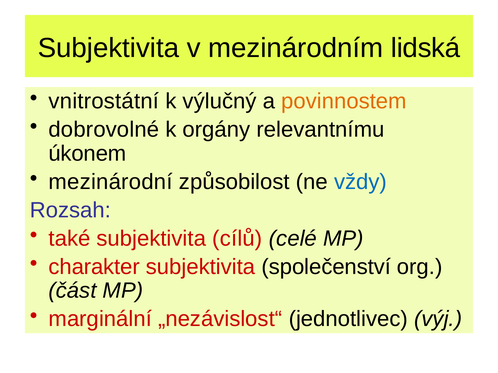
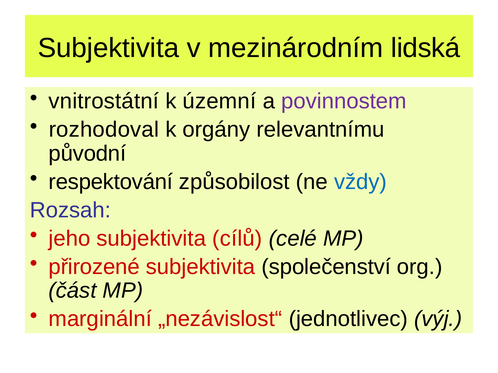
výlučný: výlučný -> územní
povinnostem colour: orange -> purple
dobrovolné: dobrovolné -> rozhodoval
úkonem: úkonem -> původní
mezinárodní: mezinárodní -> respektování
také: také -> jeho
charakter: charakter -> přirozené
